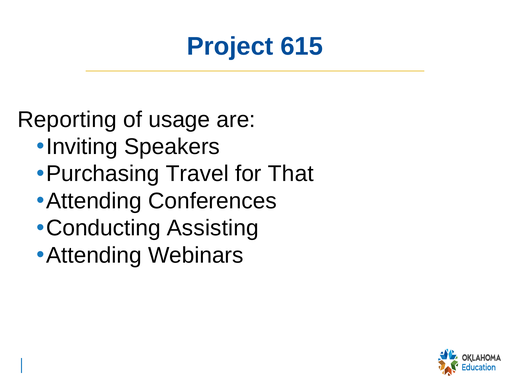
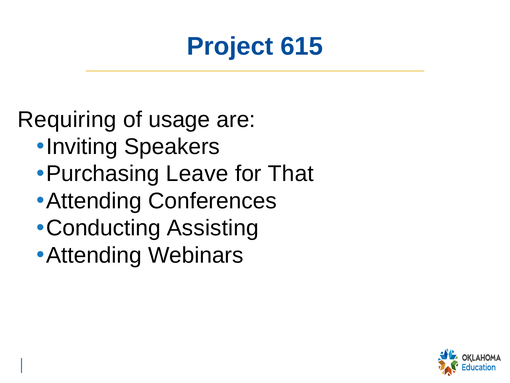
Reporting: Reporting -> Requiring
Travel: Travel -> Leave
